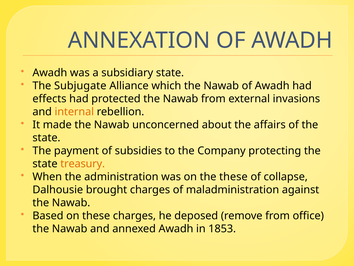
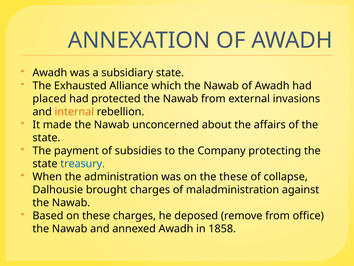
Subjugate: Subjugate -> Exhausted
effects: effects -> placed
treasury colour: orange -> blue
1853: 1853 -> 1858
